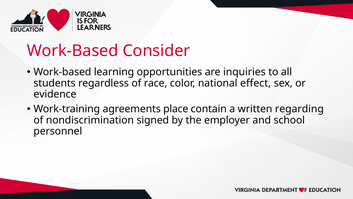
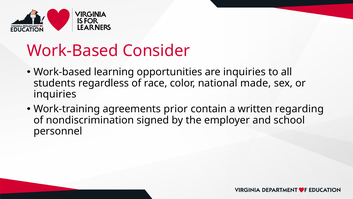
effect: effect -> made
evidence at (55, 94): evidence -> inquiries
place: place -> prior
